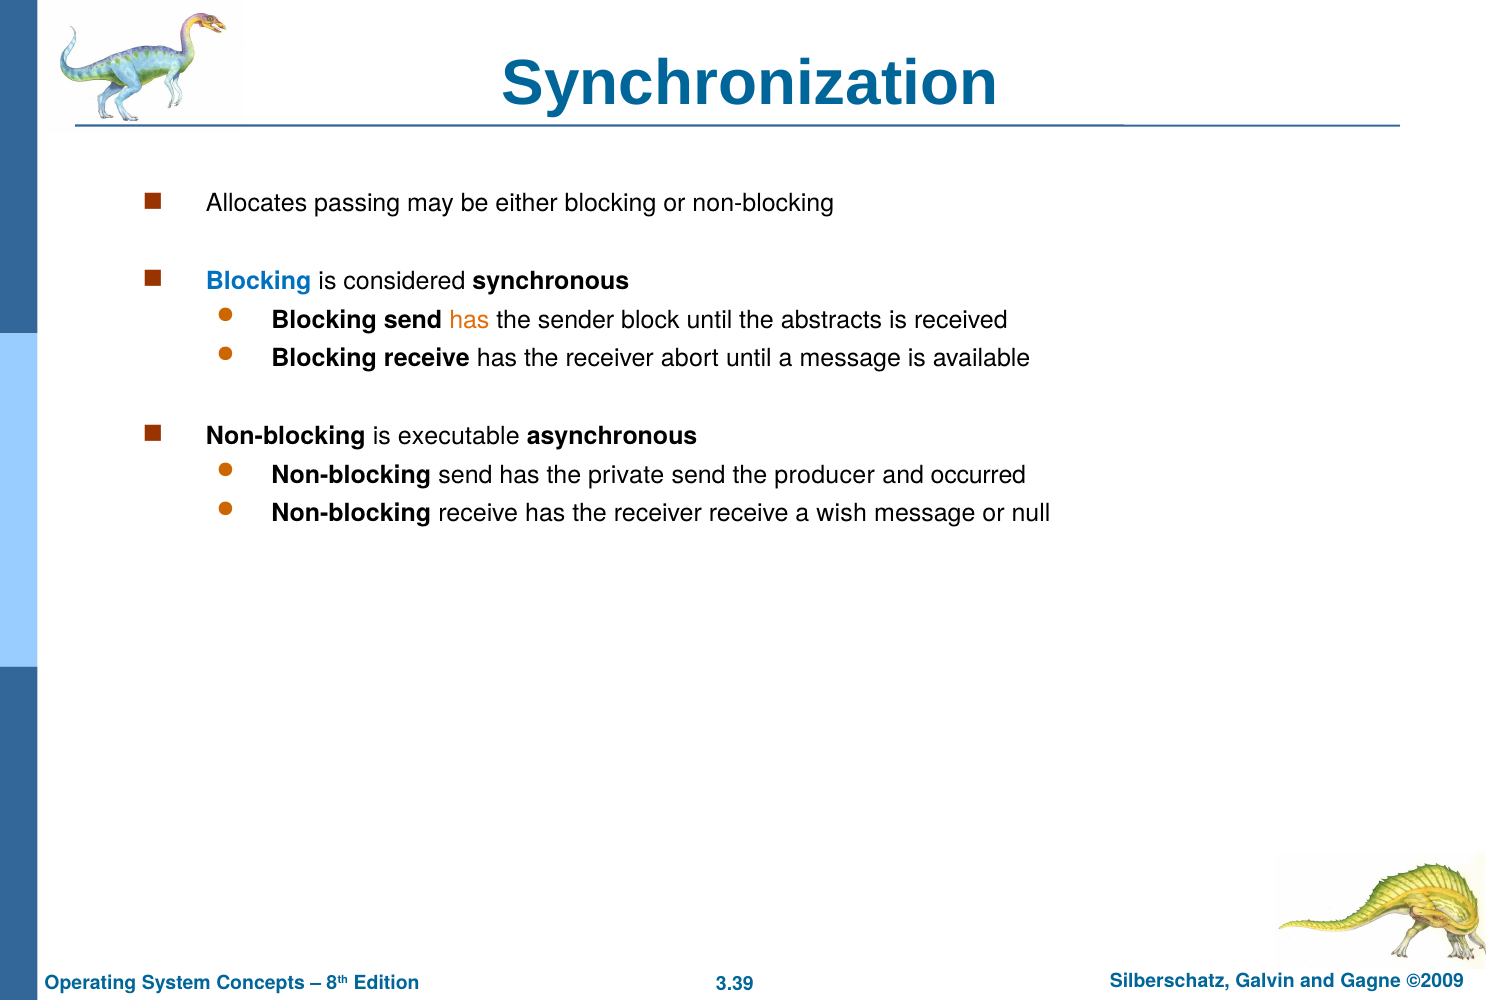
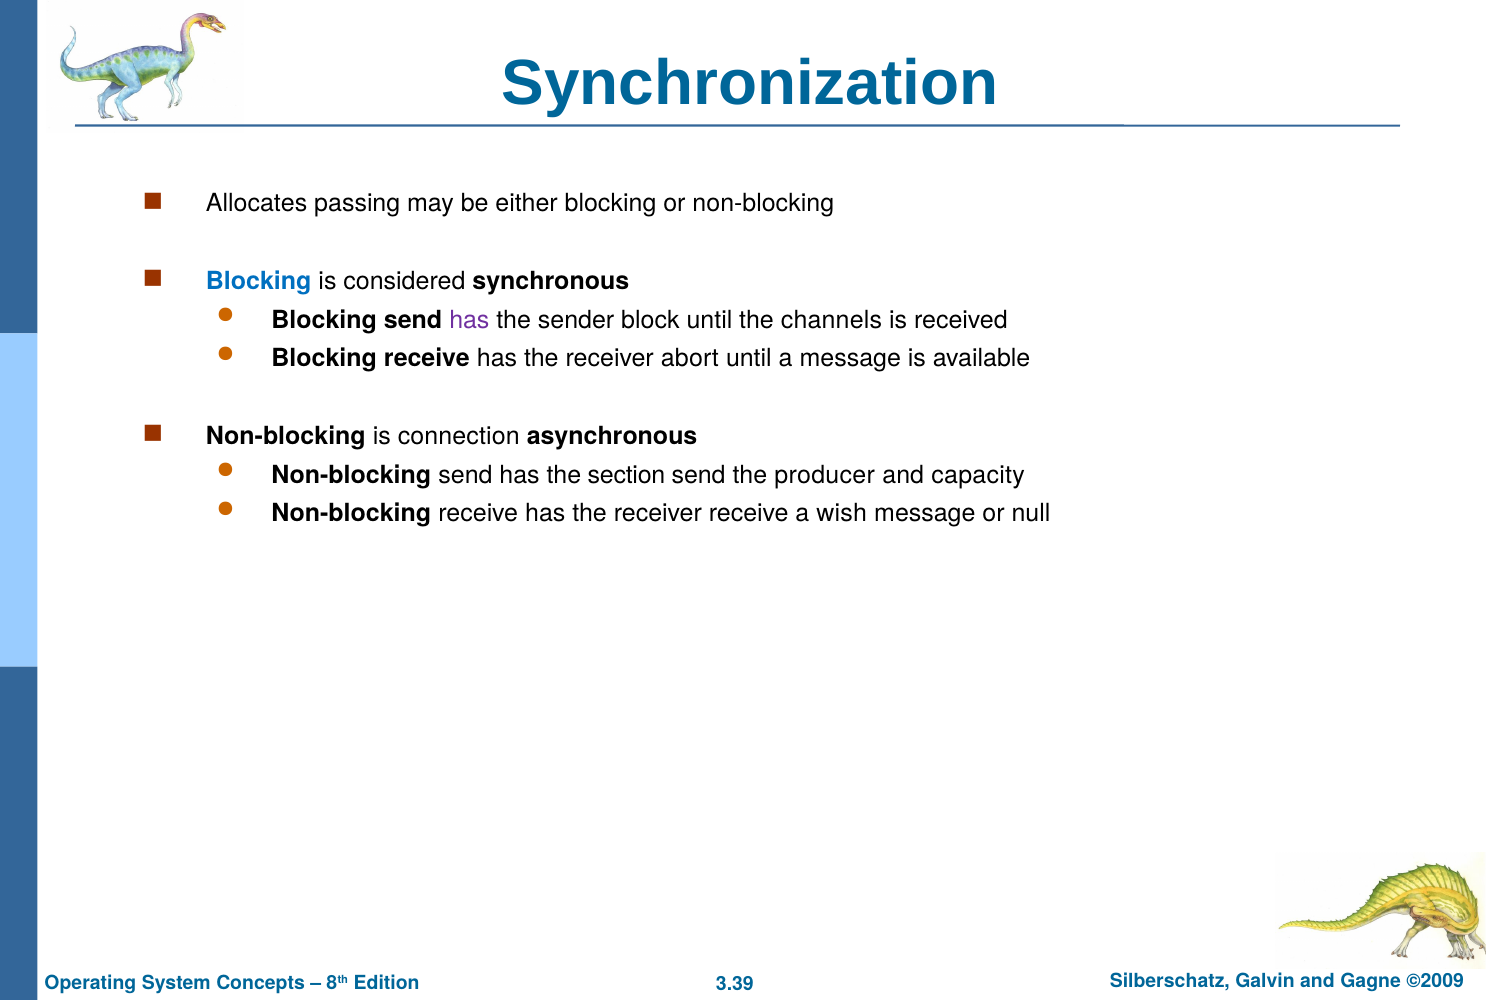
has at (469, 320) colour: orange -> purple
abstracts: abstracts -> channels
executable: executable -> connection
private: private -> section
occurred: occurred -> capacity
